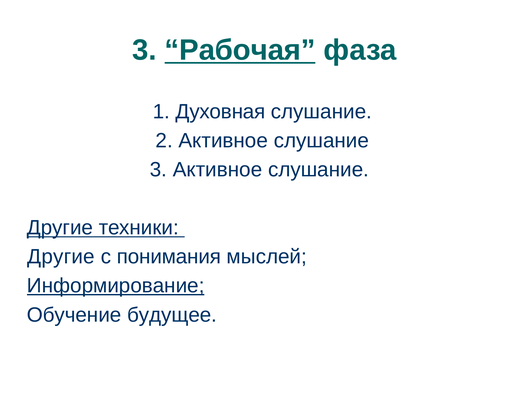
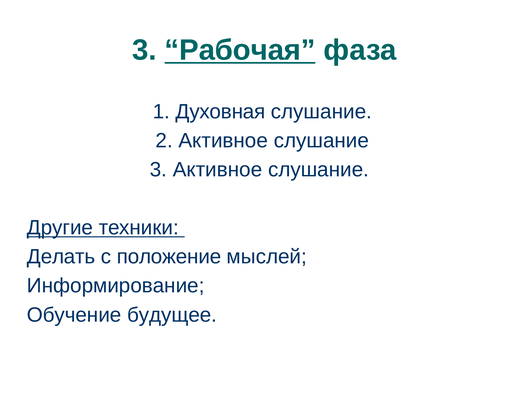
Другие at (61, 257): Другие -> Делать
понимания: понимания -> положение
Информирование underline: present -> none
